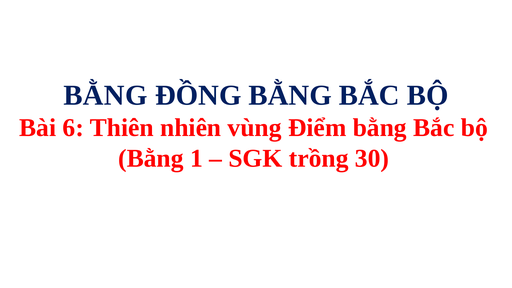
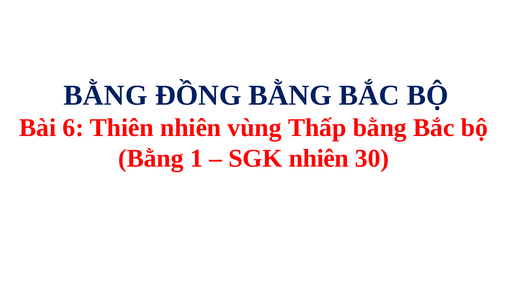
Điểm: Điểm -> Thấp
SGK trồng: trồng -> nhiên
